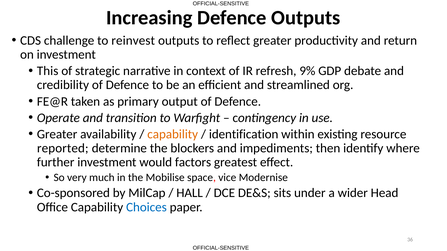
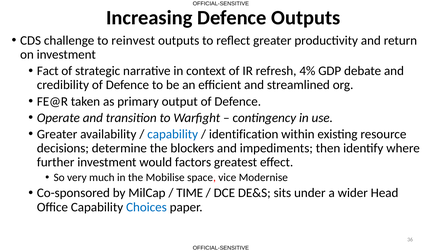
This: This -> Fact
9%: 9% -> 4%
capability at (173, 134) colour: orange -> blue
reported: reported -> decisions
HALL: HALL -> TIME
